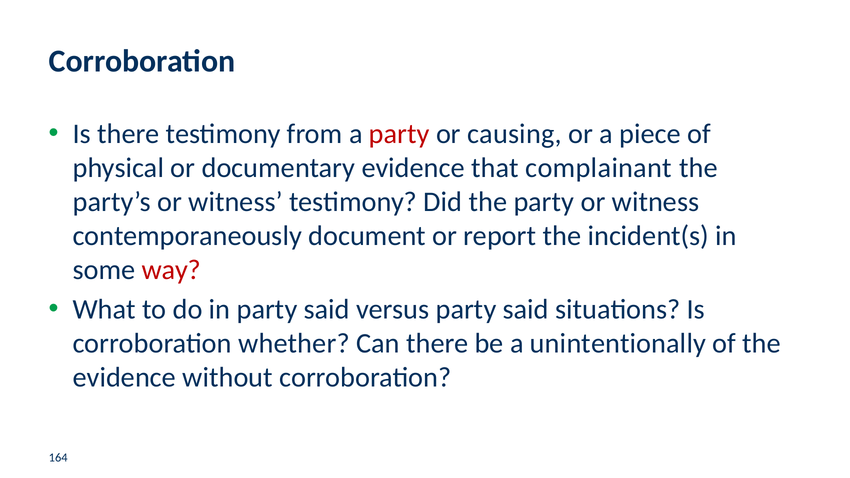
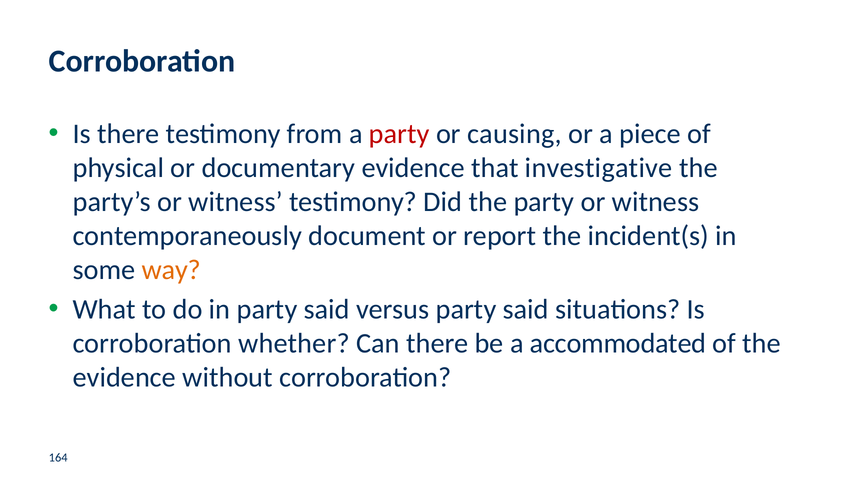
complainant: complainant -> investigative
way colour: red -> orange
unintentionally: unintentionally -> accommodated
